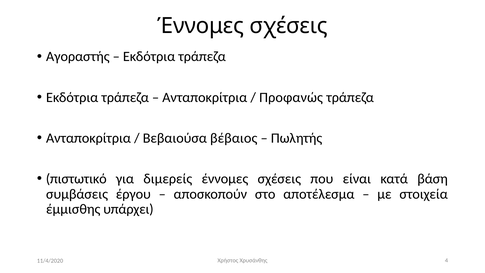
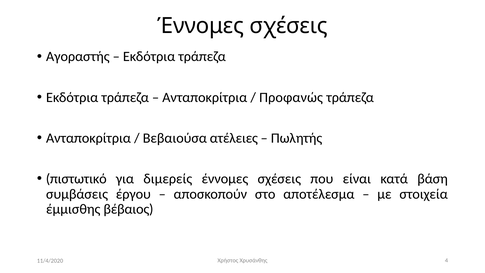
βέβαιος: βέβαιος -> ατέλειες
υπάρχει: υπάρχει -> βέβαιος
